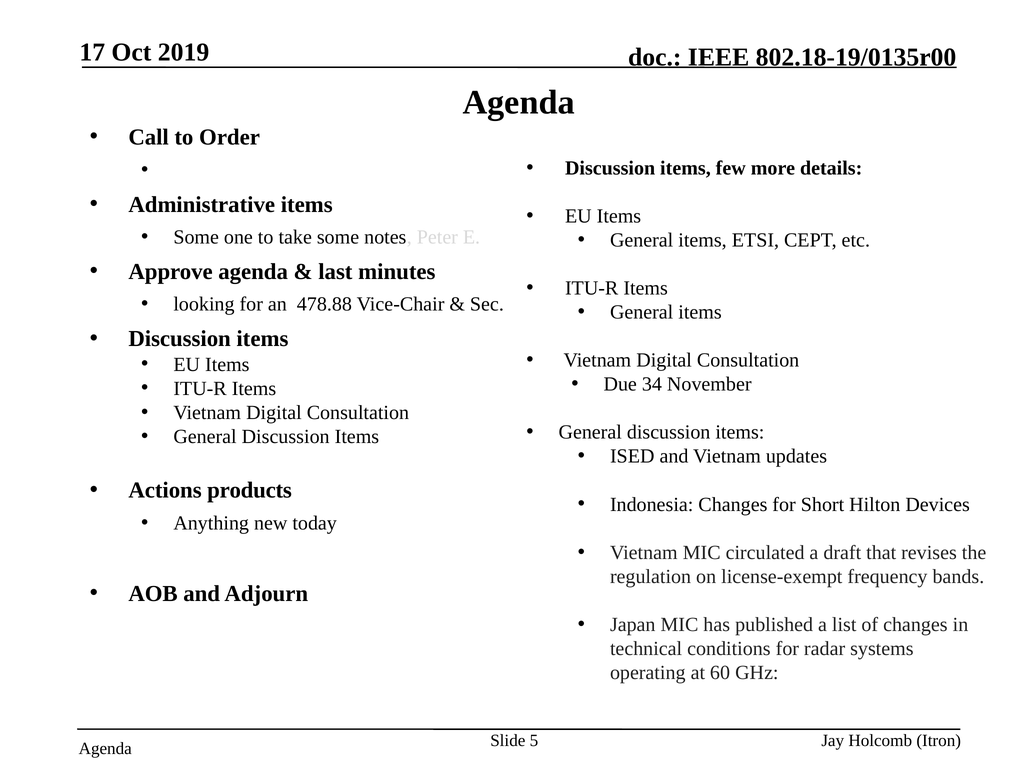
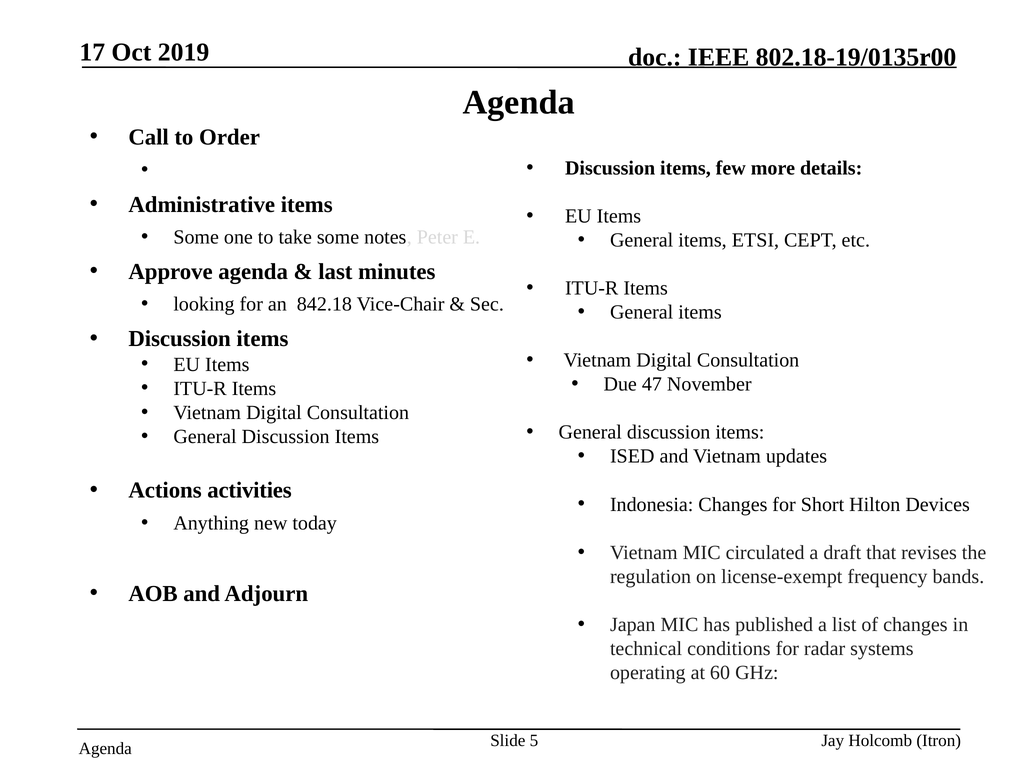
478.88: 478.88 -> 842.18
34: 34 -> 47
products: products -> activities
